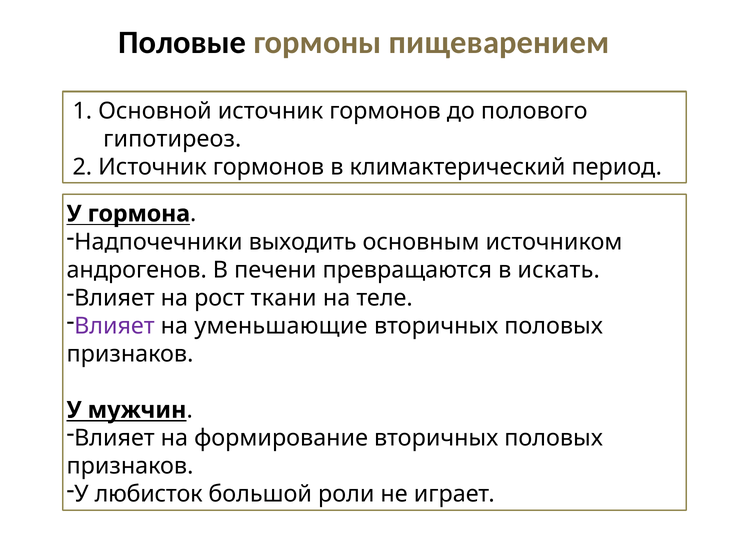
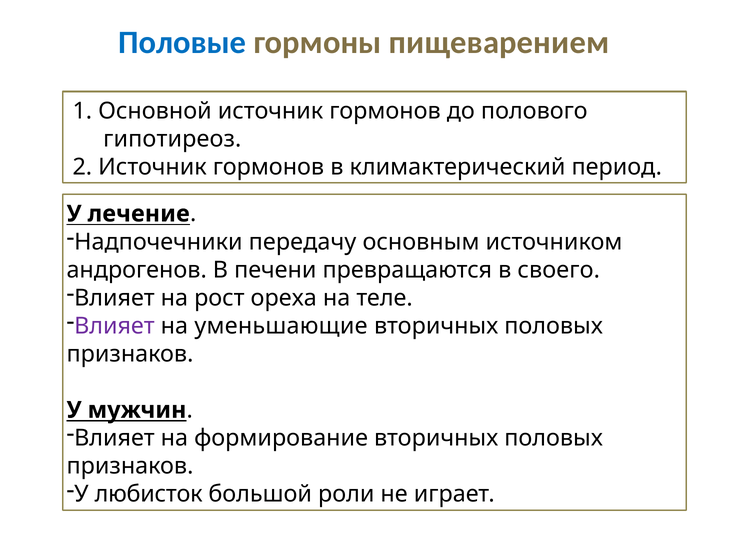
Половые colour: black -> blue
гормона: гормона -> лечение
выходить: выходить -> передачу
искать: искать -> своего
ткани: ткани -> ореха
